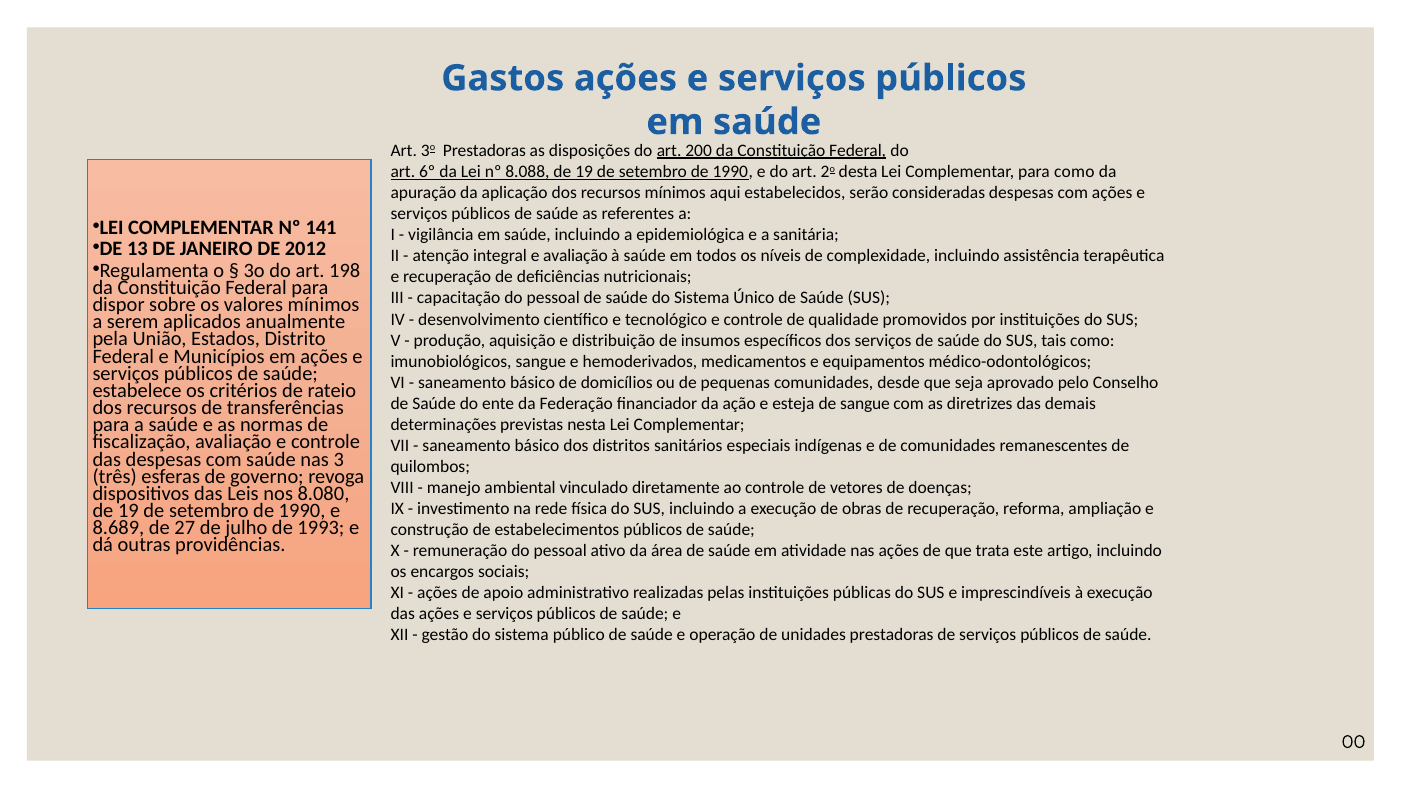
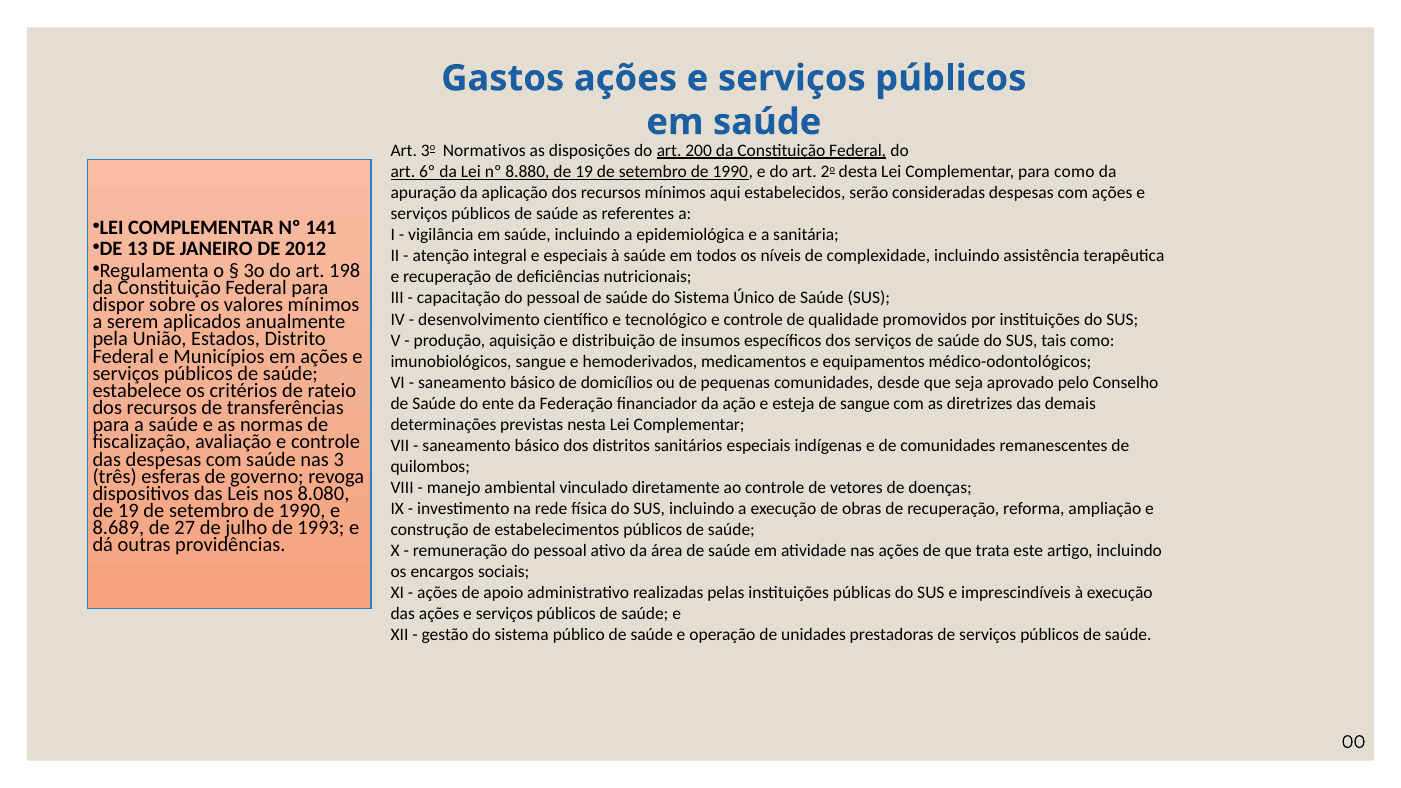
3o Prestadoras: Prestadoras -> Normativos
8.088: 8.088 -> 8.880
e avaliação: avaliação -> especiais
